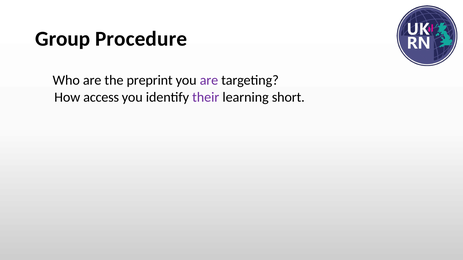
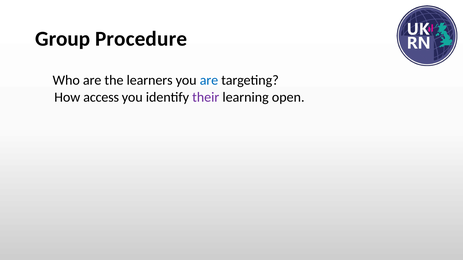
preprint: preprint -> learners
are at (209, 80) colour: purple -> blue
short: short -> open
